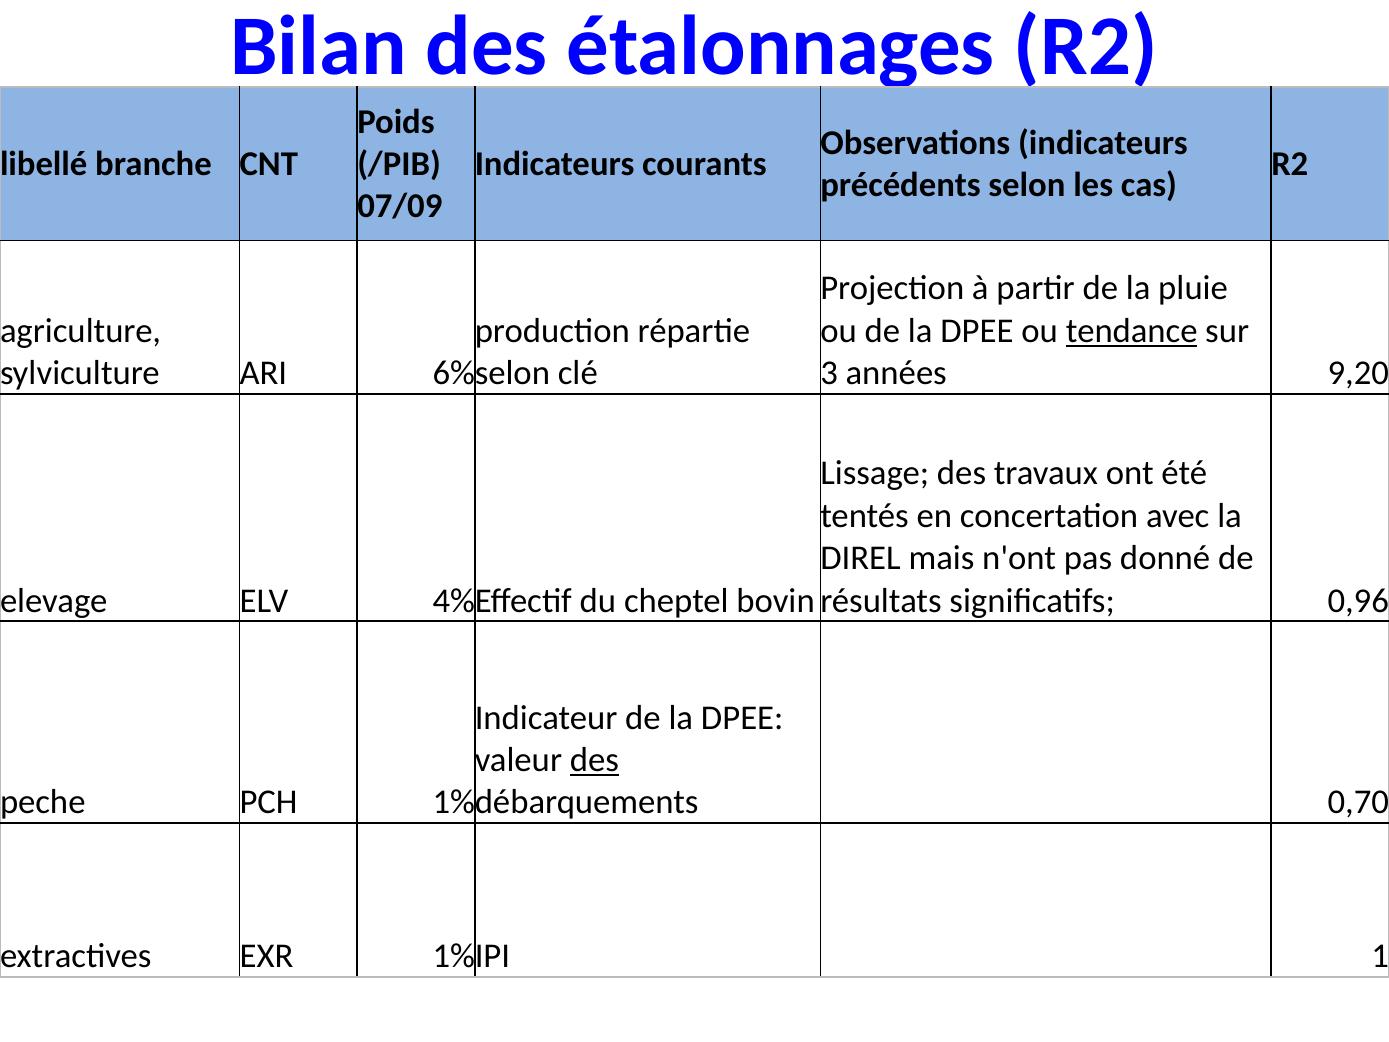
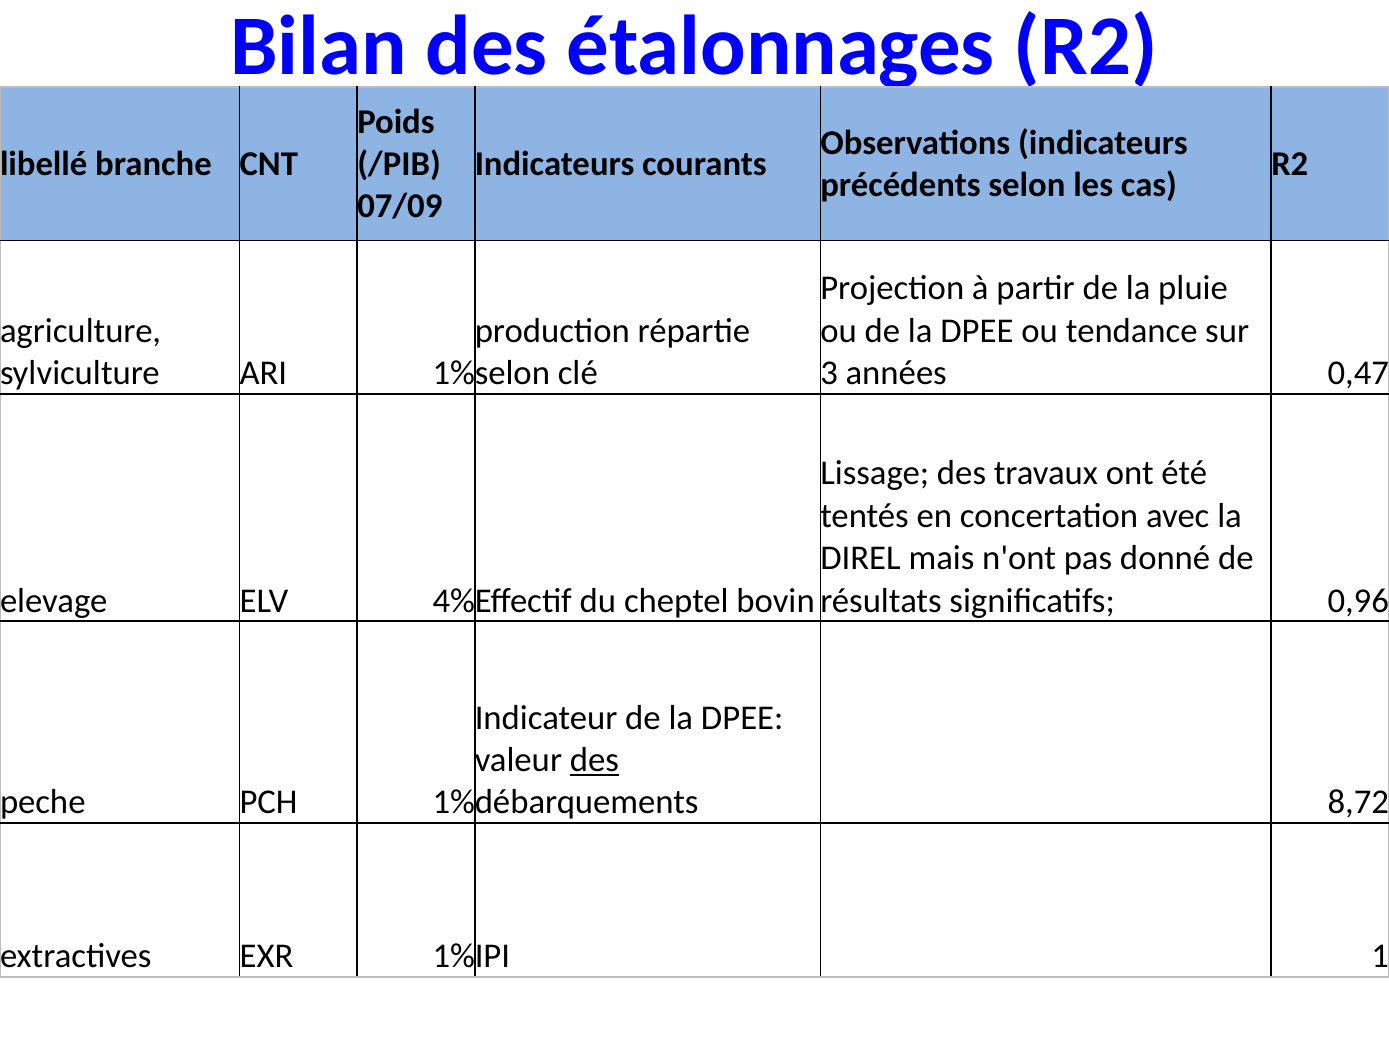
tendance underline: present -> none
ARI 6%: 6% -> 1%
9,20: 9,20 -> 0,47
0,70: 0,70 -> 8,72
